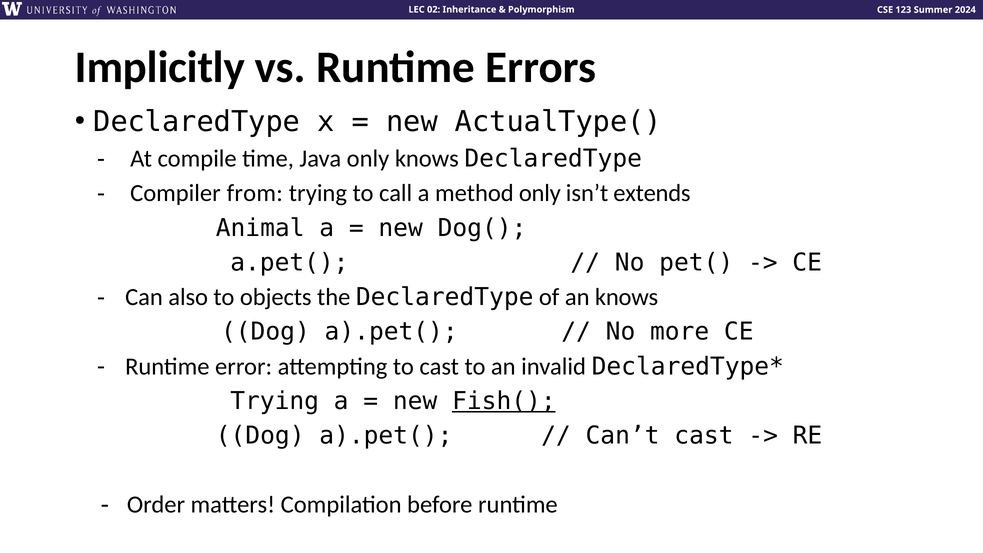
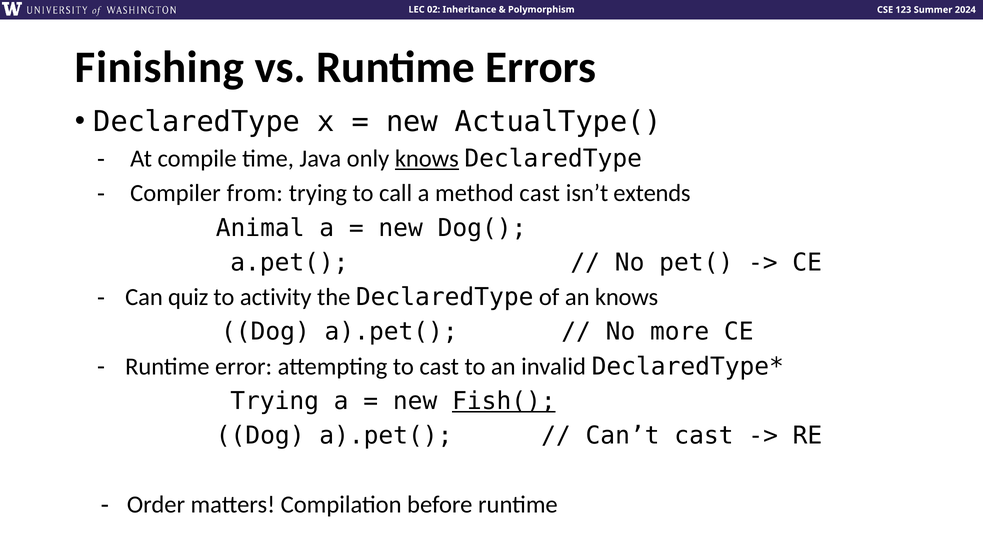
Implicitly: Implicitly -> Finishing
knows at (427, 159) underline: none -> present
method only: only -> cast
also: also -> quiz
objects: objects -> activity
